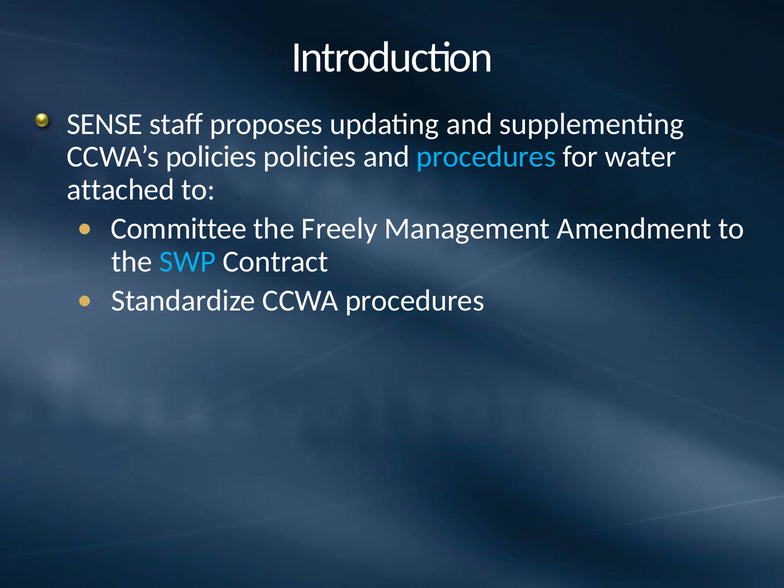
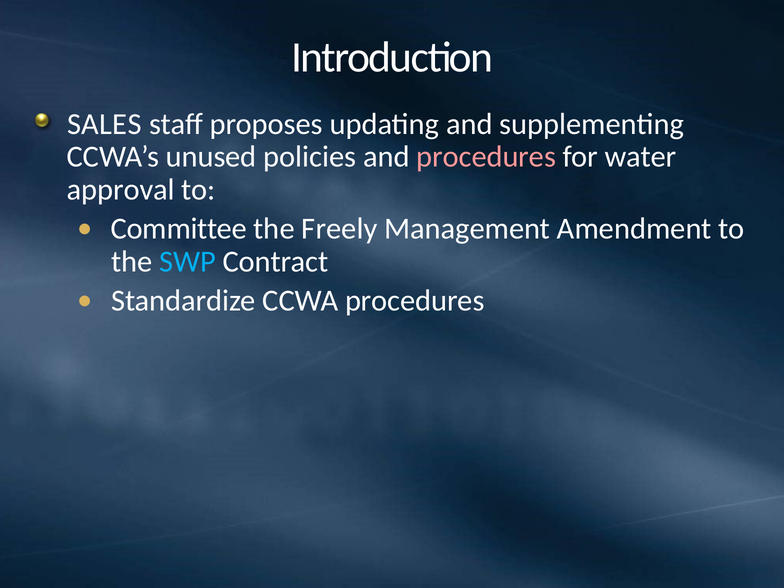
SENSE: SENSE -> SALES
CCWA’s policies: policies -> unused
procedures at (486, 157) colour: light blue -> pink
attached: attached -> approval
